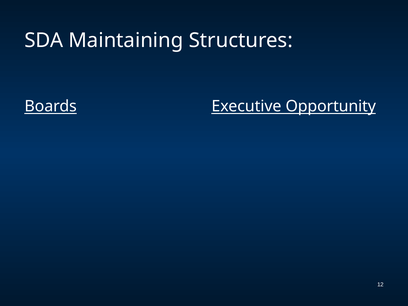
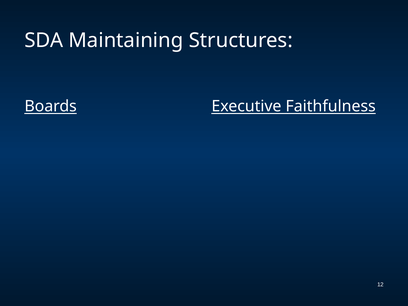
Opportunity: Opportunity -> Faithfulness
